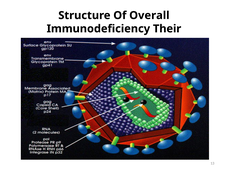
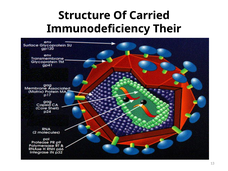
Overall: Overall -> Carried
